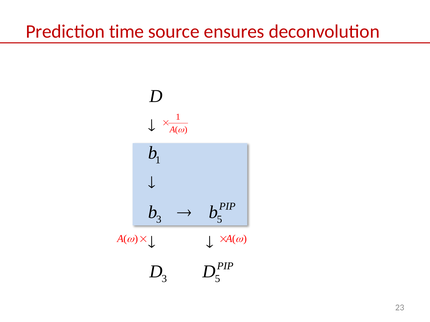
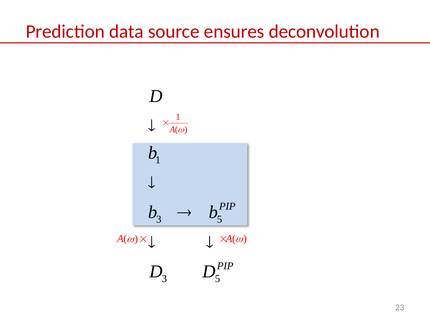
time: time -> data
